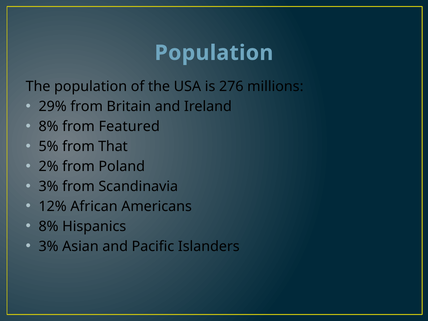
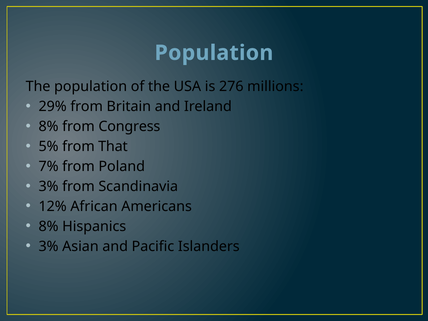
Featured: Featured -> Congress
2%: 2% -> 7%
